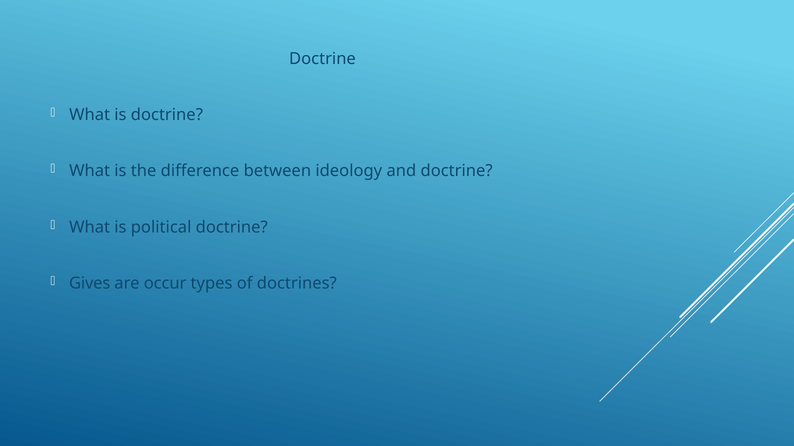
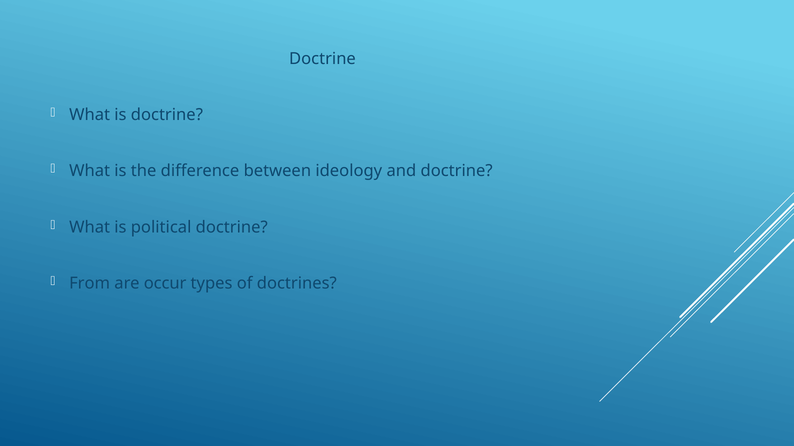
Gives: Gives -> From
